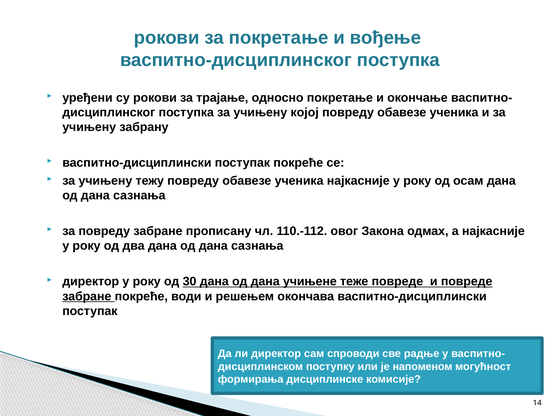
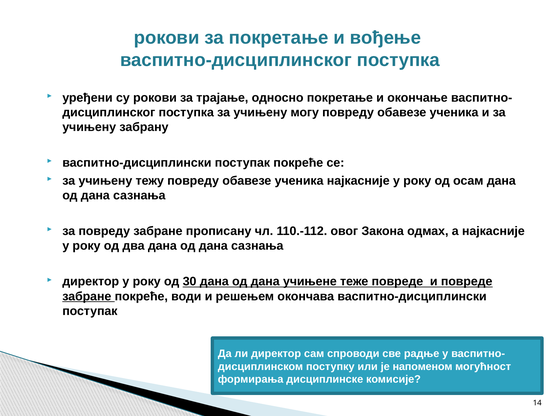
којој: којој -> могу
